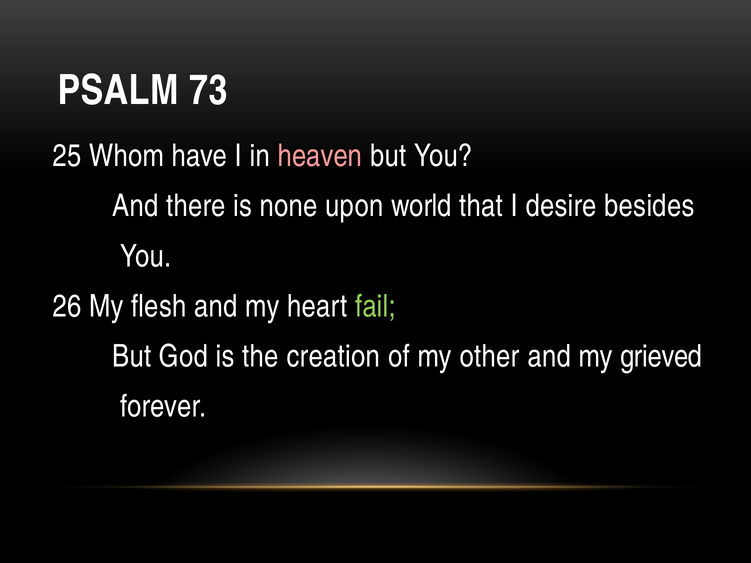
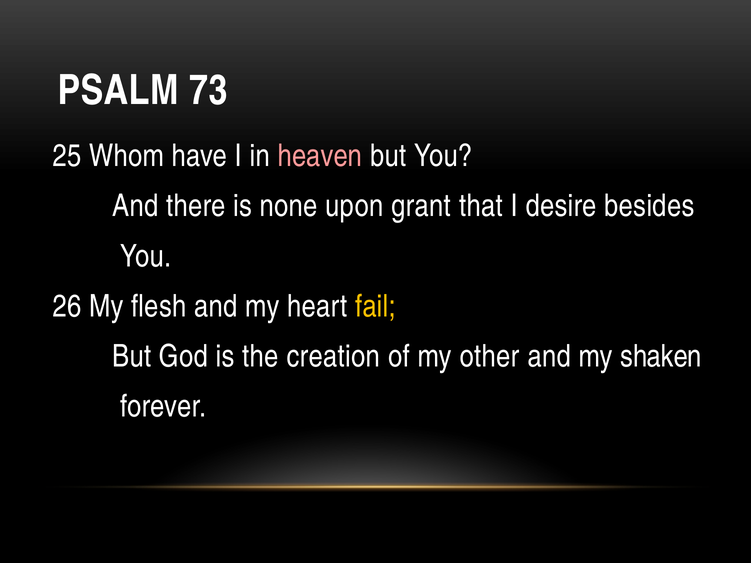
world: world -> grant
fail colour: light green -> yellow
grieved: grieved -> shaken
